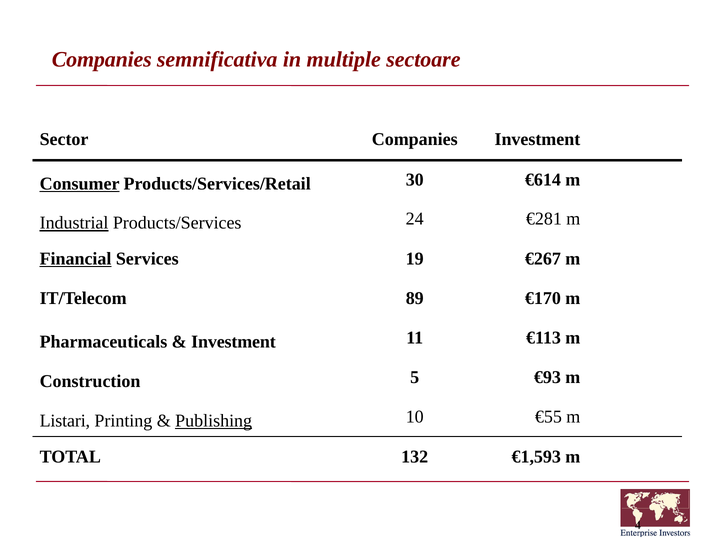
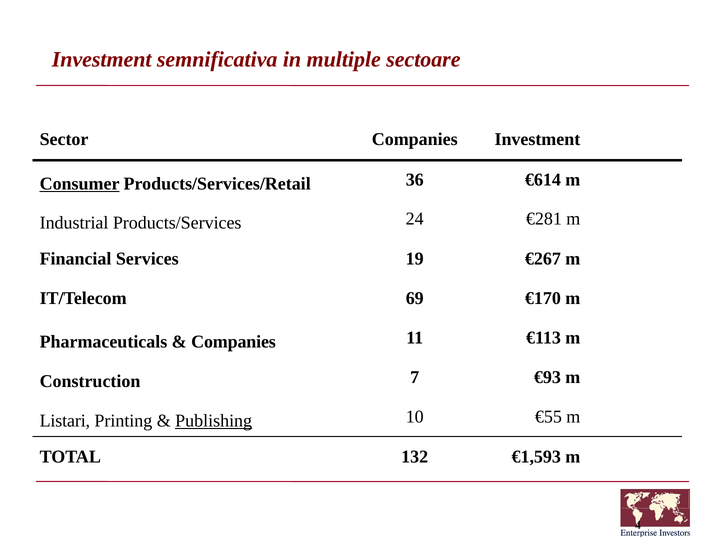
Companies at (102, 60): Companies -> Investment
30: 30 -> 36
Industrial underline: present -> none
Financial underline: present -> none
89: 89 -> 69
Investment at (233, 341): Investment -> Companies
5: 5 -> 7
